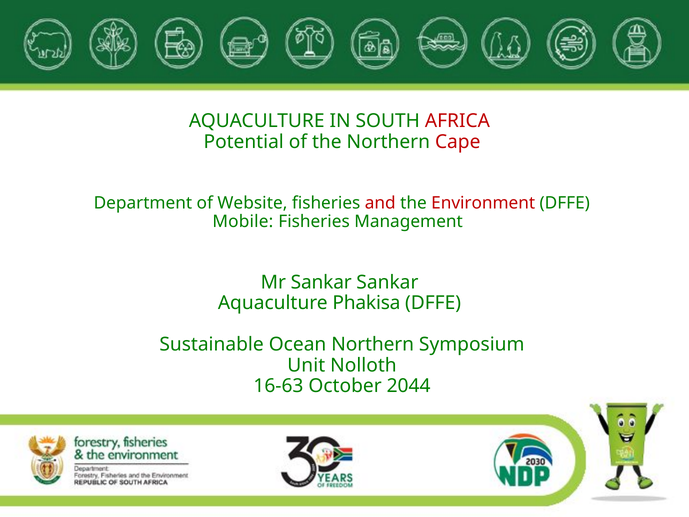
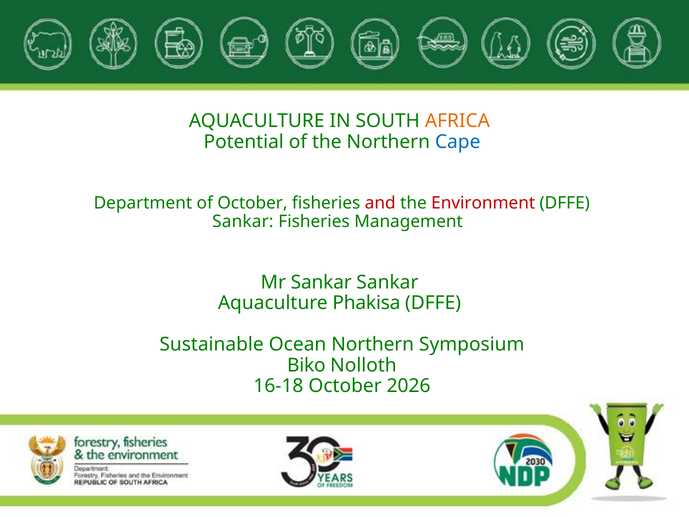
AFRICA colour: red -> orange
Cape colour: red -> blue
of Website: Website -> October
Mobile at (243, 221): Mobile -> Sankar
Unit: Unit -> Biko
16-63: 16-63 -> 16-18
2044: 2044 -> 2026
